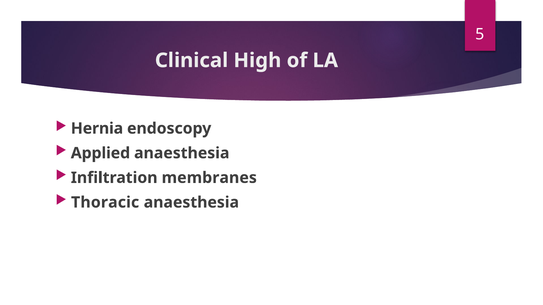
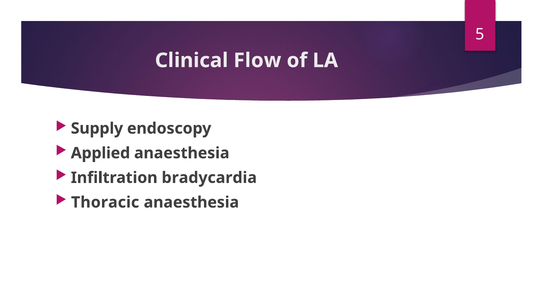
High: High -> Flow
Hernia: Hernia -> Supply
membranes: membranes -> bradycardia
